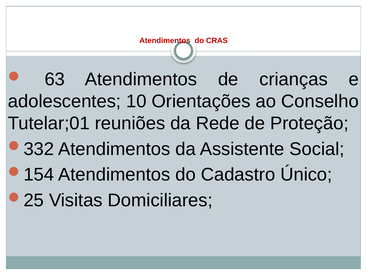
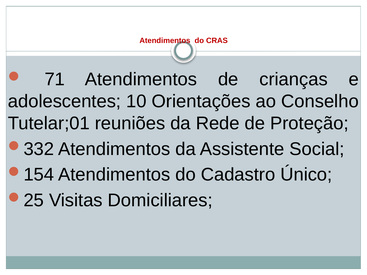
63: 63 -> 71
